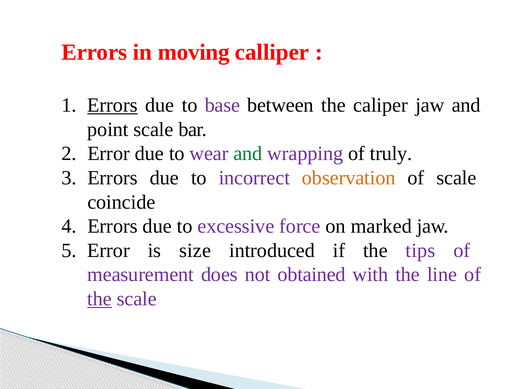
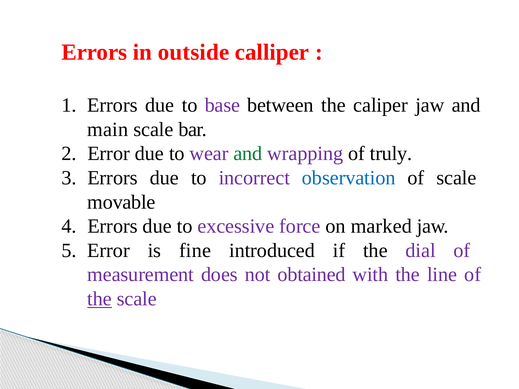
moving: moving -> outside
Errors at (112, 105) underline: present -> none
point: point -> main
observation colour: orange -> blue
coincide: coincide -> movable
size: size -> fine
tips: tips -> dial
